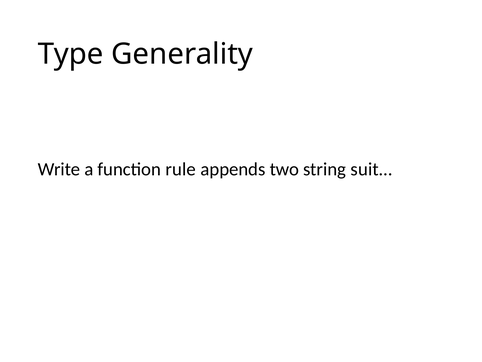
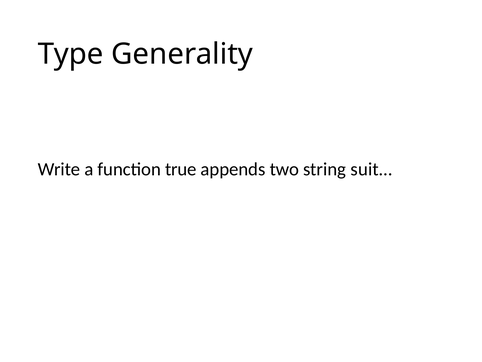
rule: rule -> true
